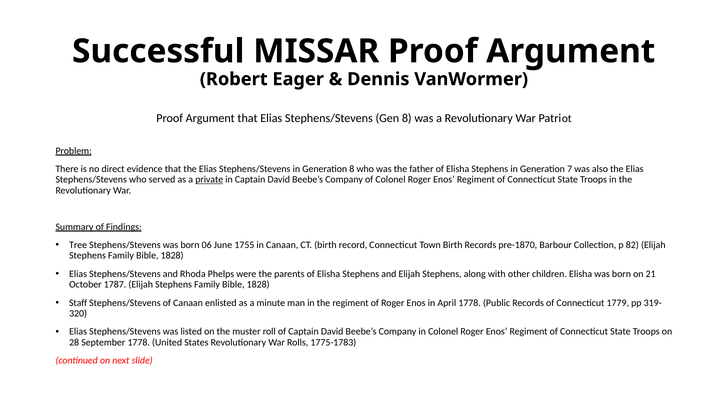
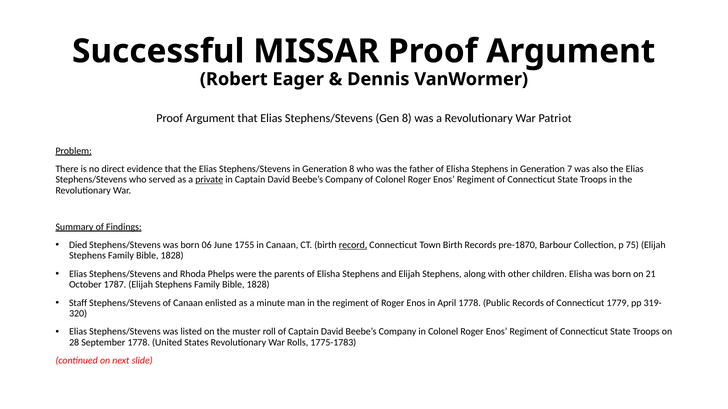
Tree: Tree -> Died
record underline: none -> present
82: 82 -> 75
